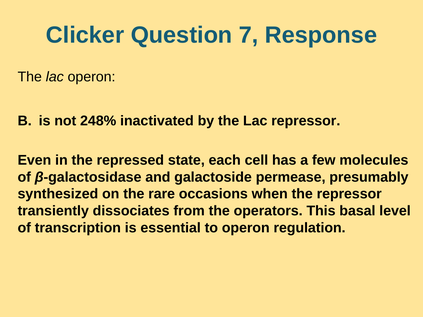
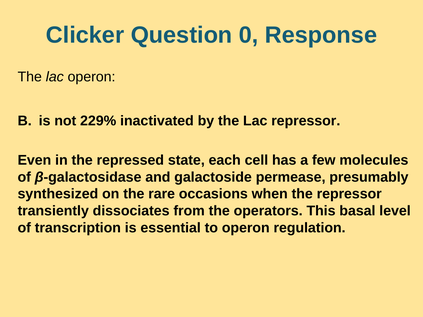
7: 7 -> 0
248%: 248% -> 229%
